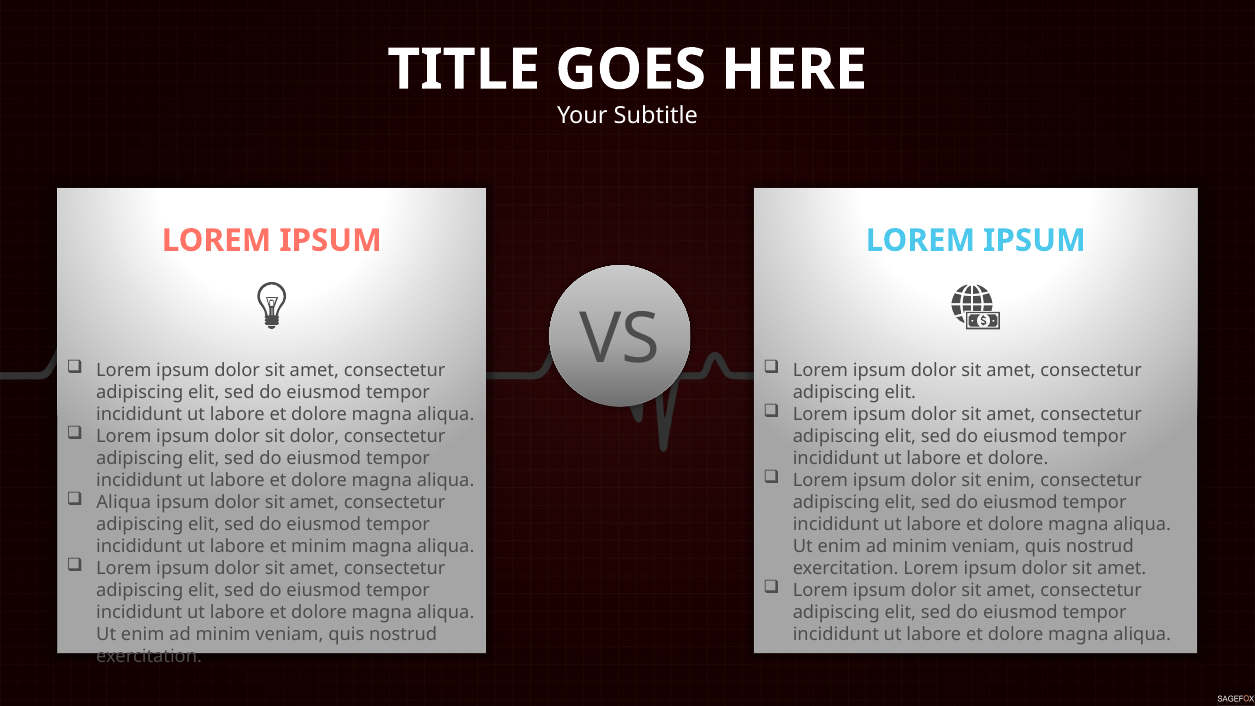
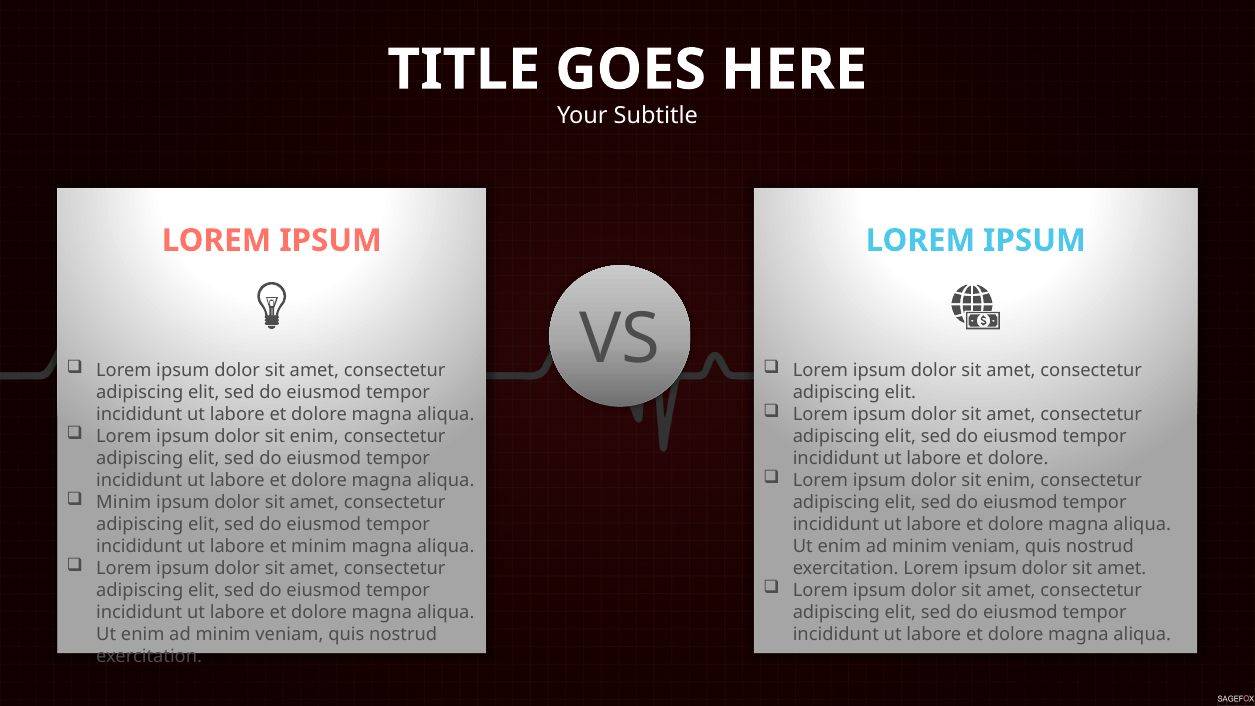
dolor at (314, 437): dolor -> enim
Aliqua at (124, 503): Aliqua -> Minim
